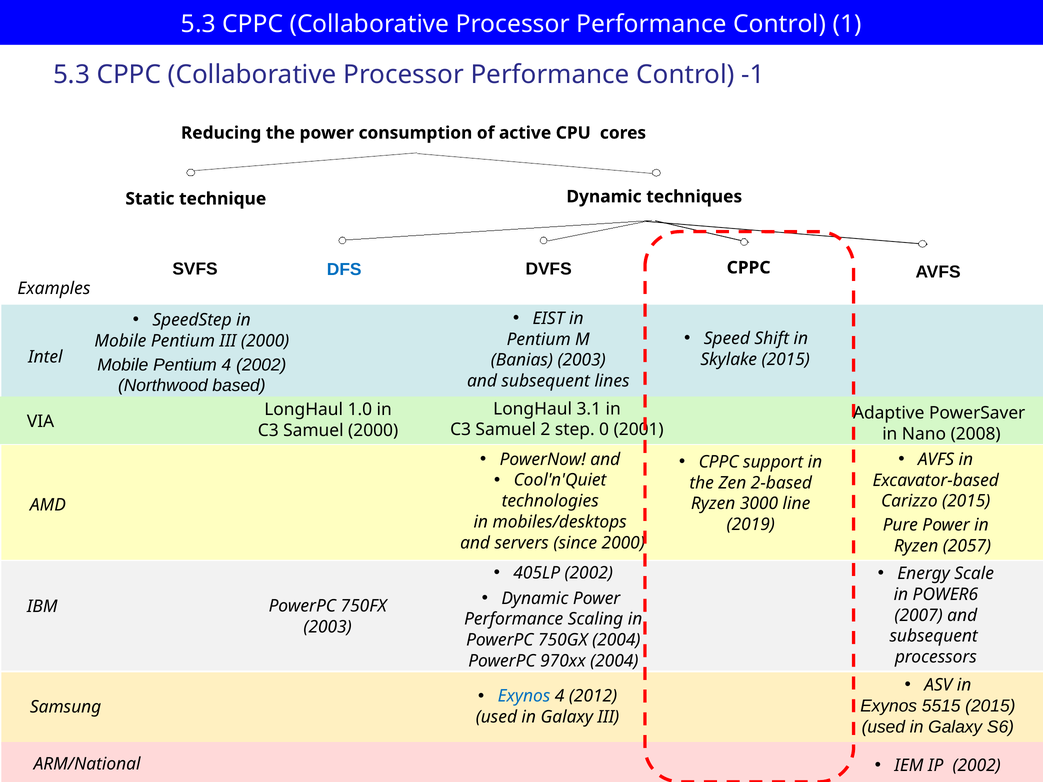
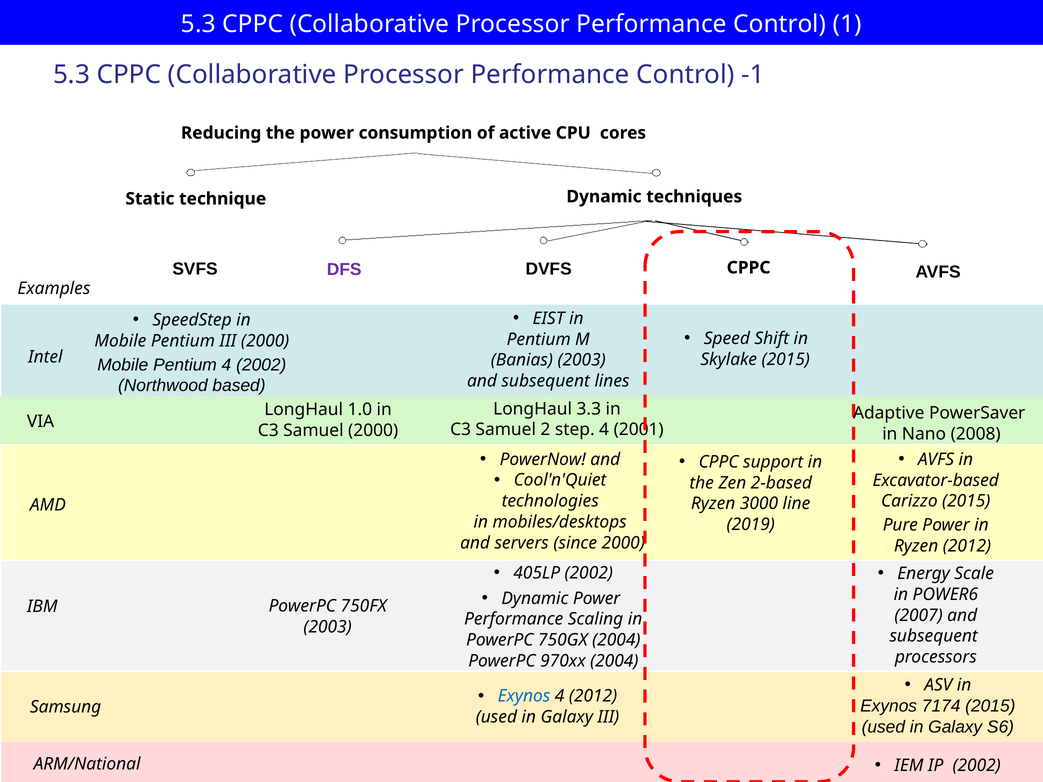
DFS colour: blue -> purple
3.1: 3.1 -> 3.3
step 0: 0 -> 4
Ryzen 2057: 2057 -> 2012
5515: 5515 -> 7174
